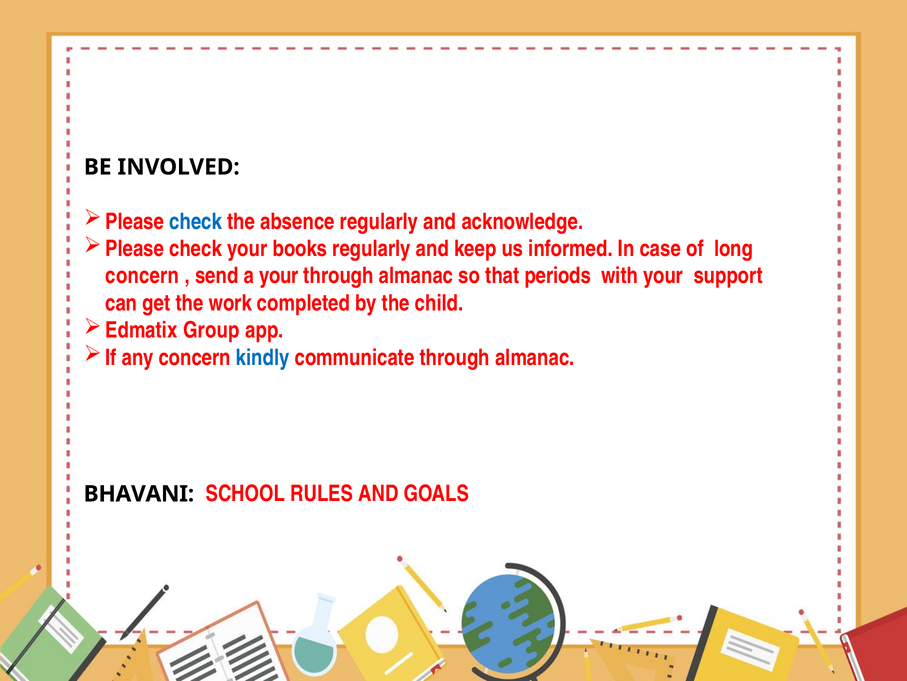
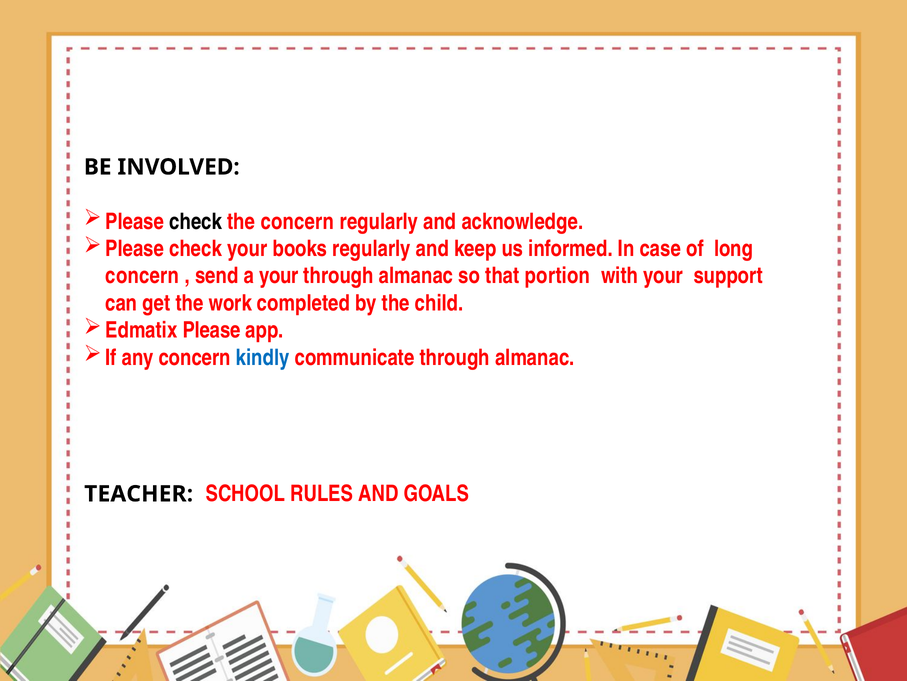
check at (196, 221) colour: blue -> black
the absence: absence -> concern
periods: periods -> portion
Edmatix Group: Group -> Please
BHAVANI: BHAVANI -> TEACHER
